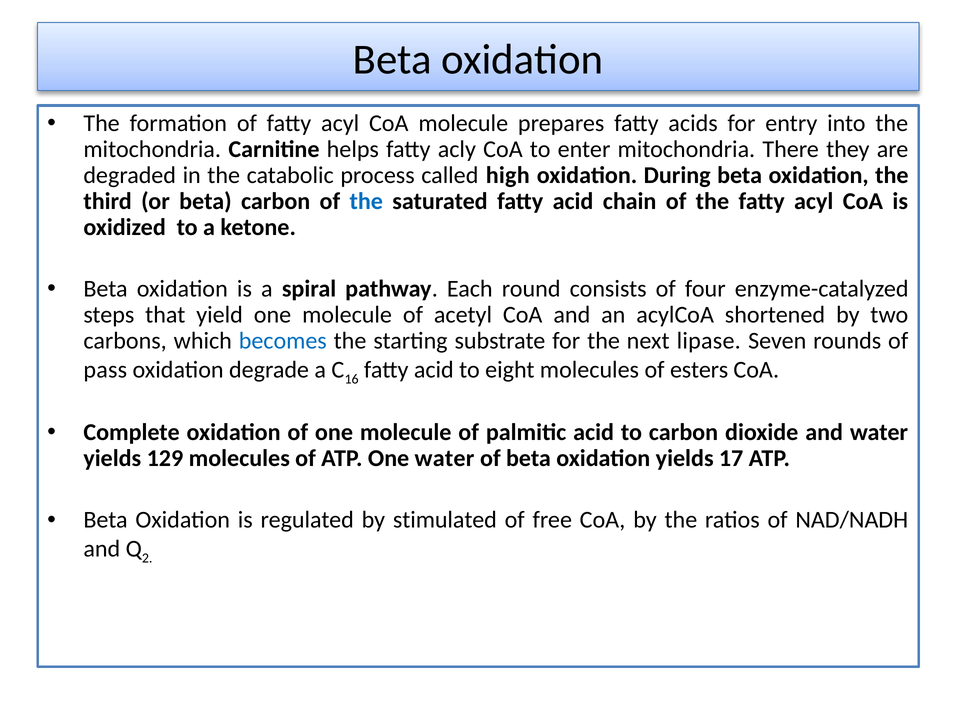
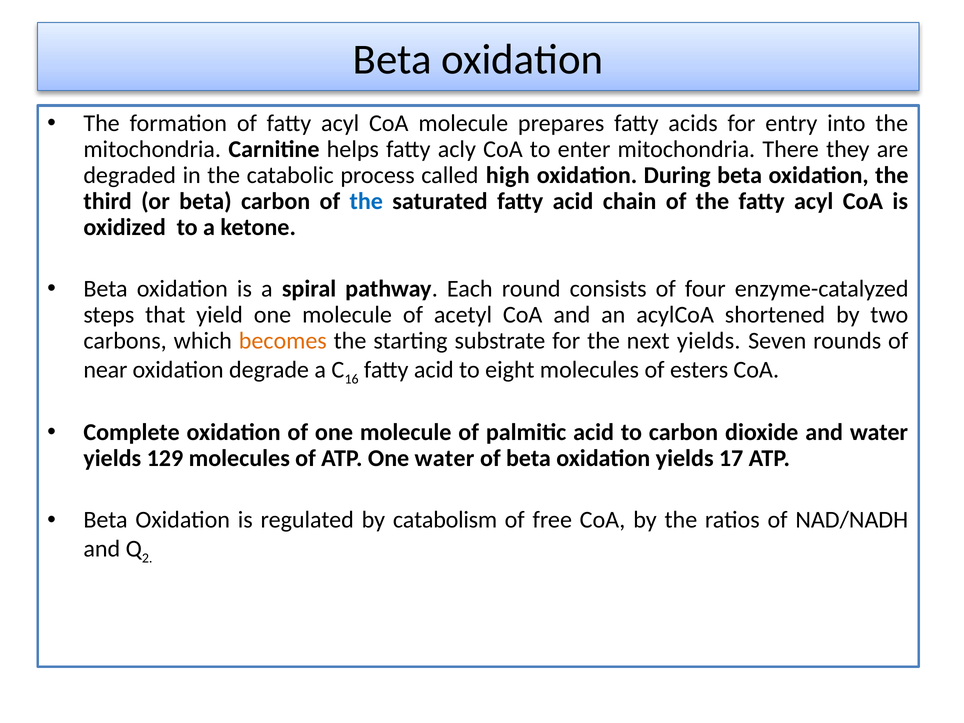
becomes colour: blue -> orange
next lipase: lipase -> yields
pass: pass -> near
stimulated: stimulated -> catabolism
